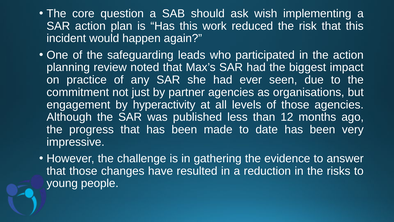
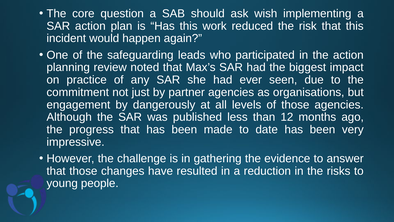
hyperactivity: hyperactivity -> dangerously
